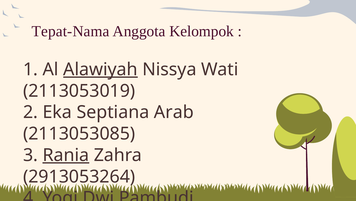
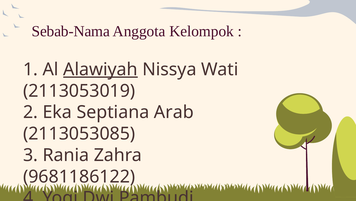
Tepat-Nama: Tepat-Nama -> Sebab-Nama
Rania underline: present -> none
2913053264: 2913053264 -> 9681186122
